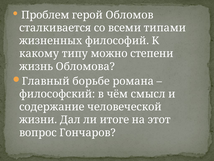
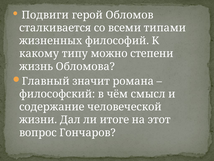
Проблем: Проблем -> Подвиги
борьбе: борьбе -> значит
